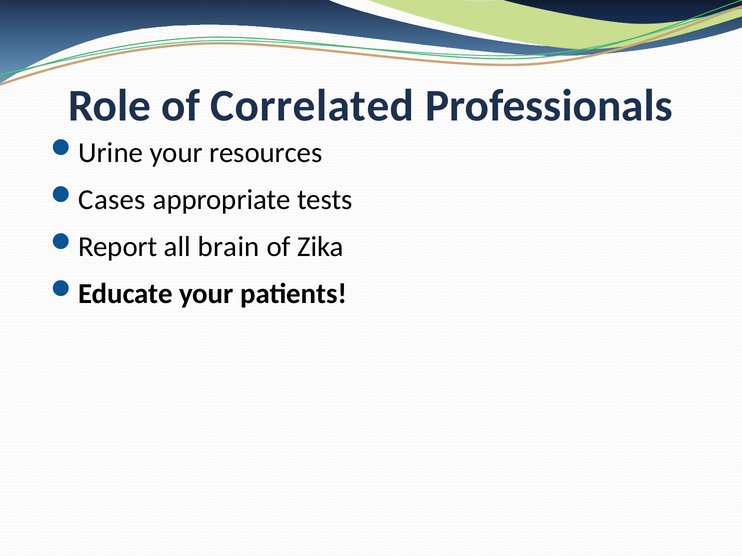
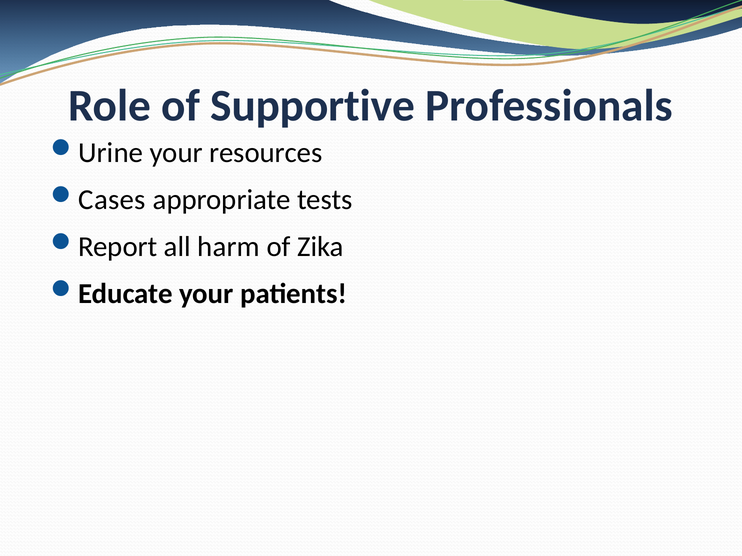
Correlated: Correlated -> Supportive
brain: brain -> harm
